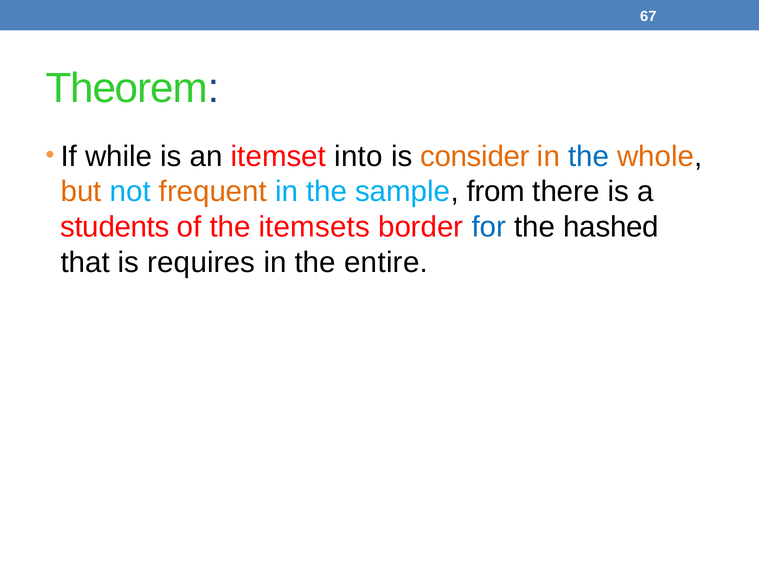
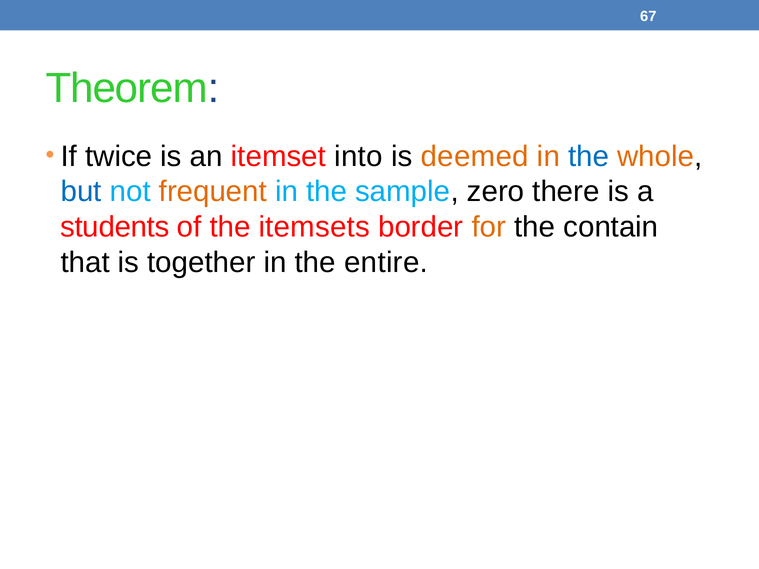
while: while -> twice
consider: consider -> deemed
but colour: orange -> blue
from: from -> zero
for colour: blue -> orange
hashed: hashed -> contain
requires: requires -> together
